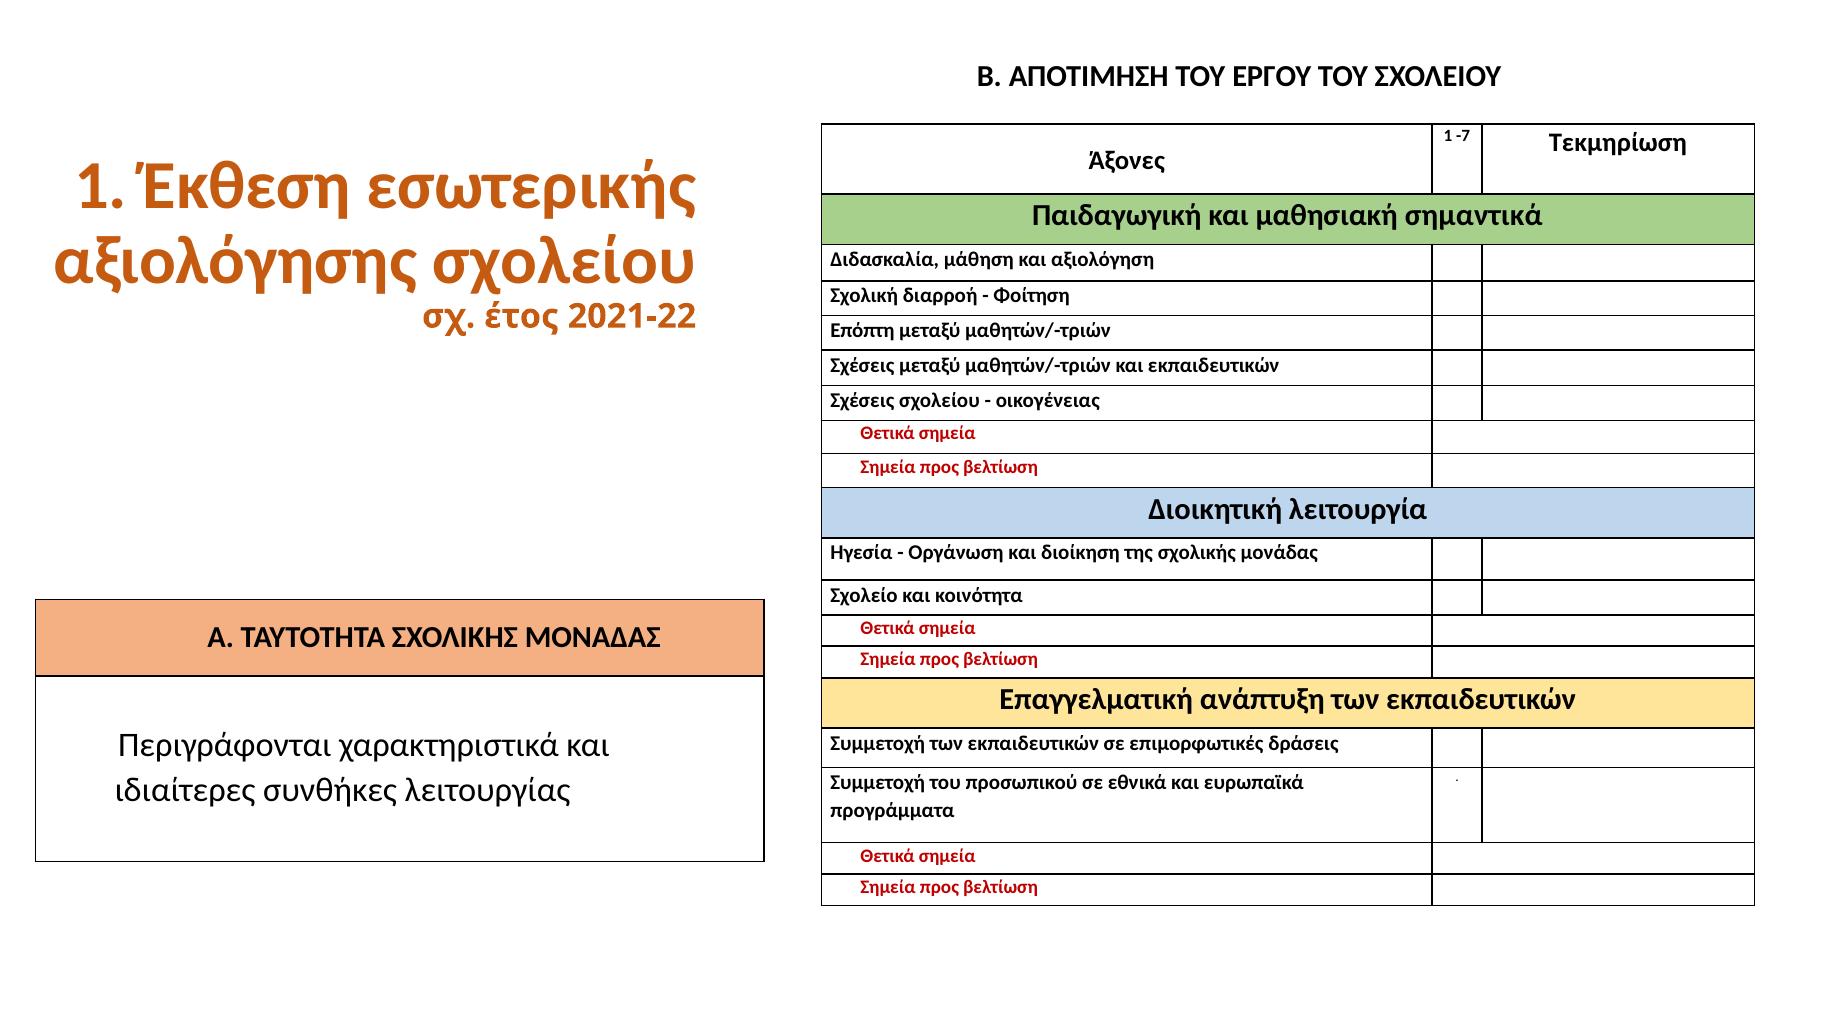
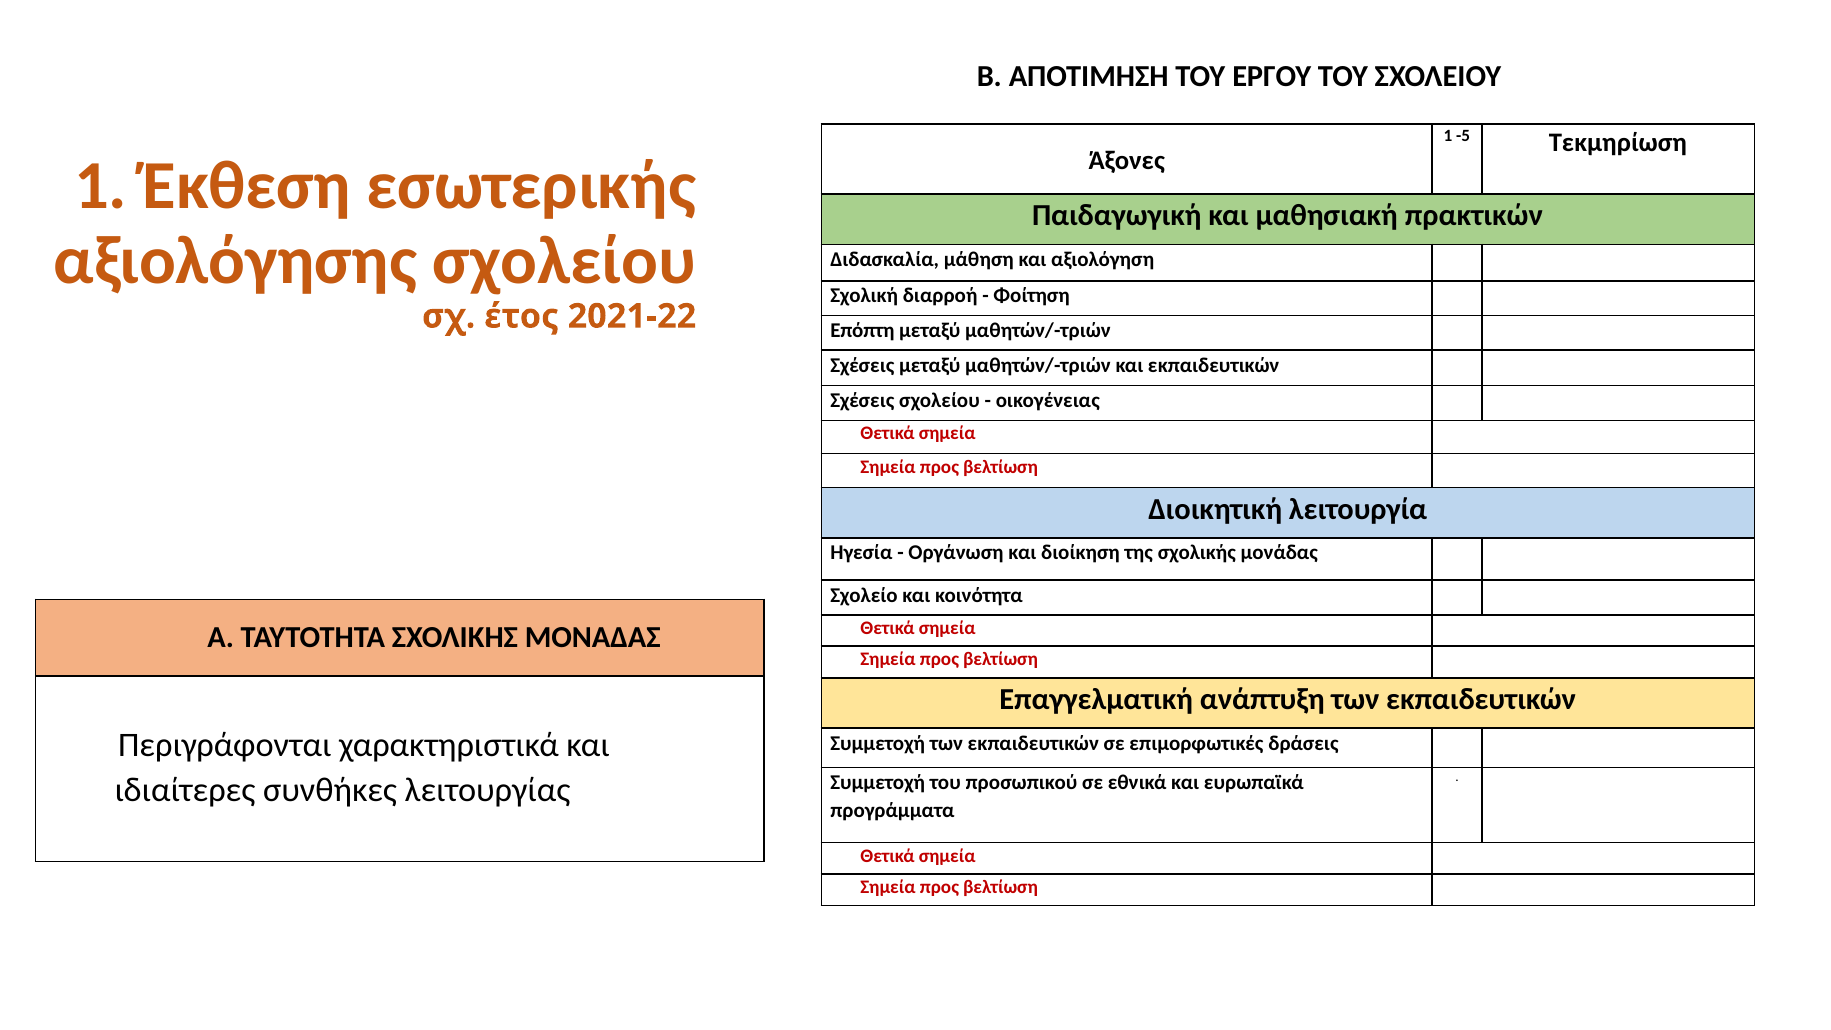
-7: -7 -> -5
σημαντικά: σημαντικά -> πρακτικών
